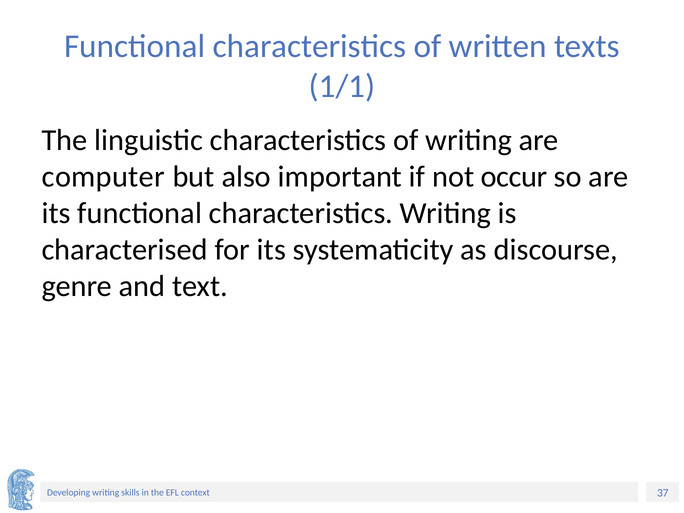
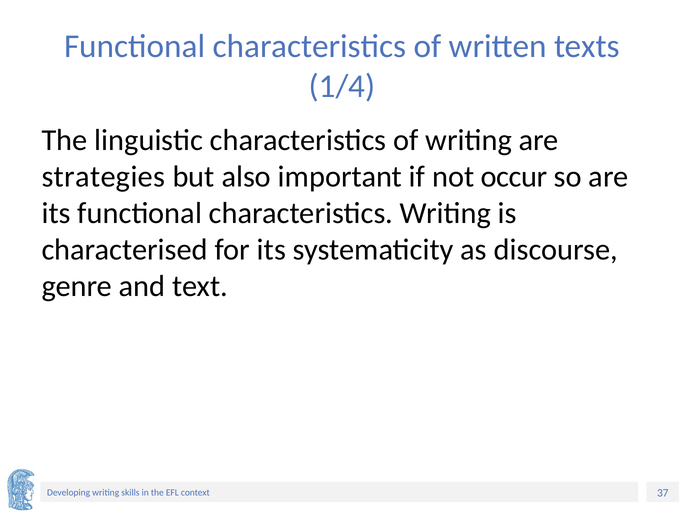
1/1: 1/1 -> 1/4
computer: computer -> strategies
